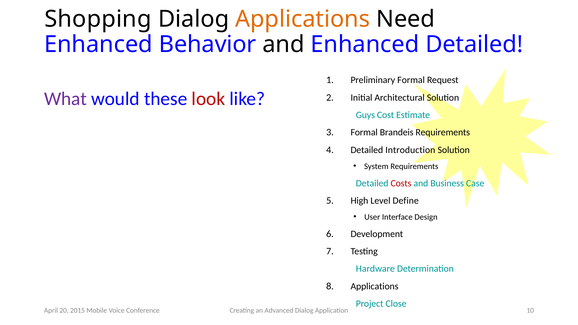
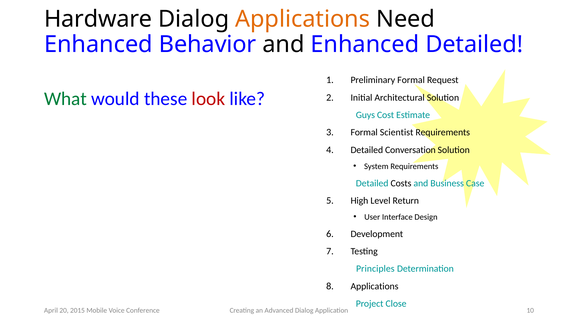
Shopping: Shopping -> Hardware
What colour: purple -> green
Brandeis: Brandeis -> Scientist
Introduction: Introduction -> Conversation
Costs colour: red -> black
Define: Define -> Return
Hardware: Hardware -> Principles
